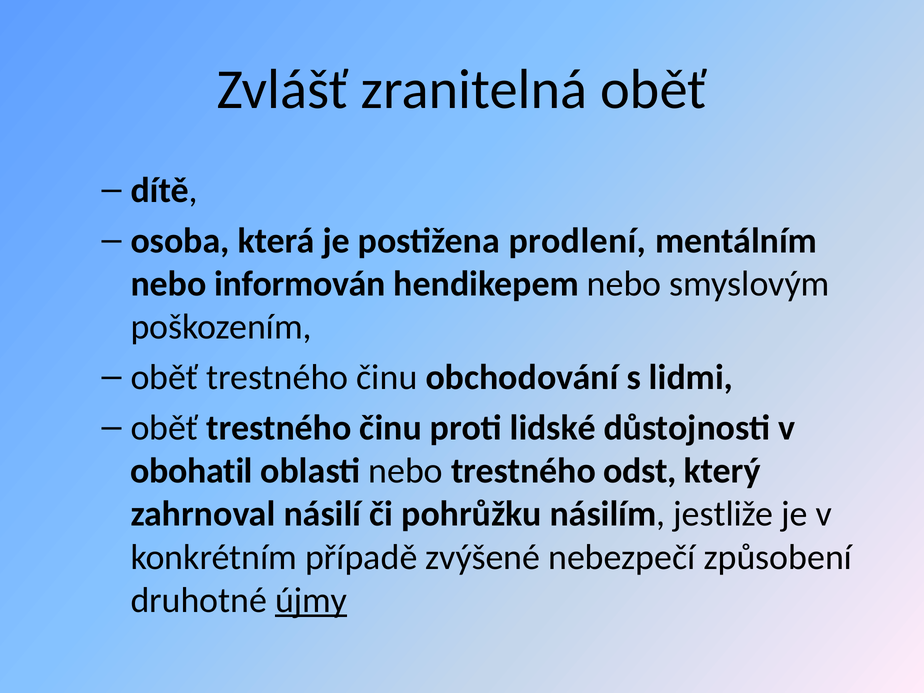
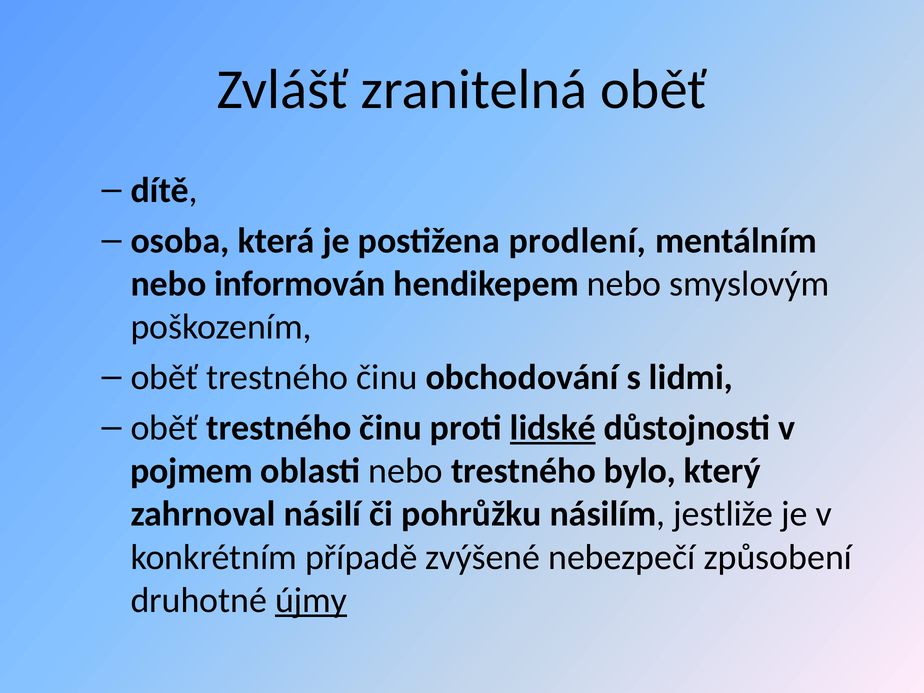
lidské underline: none -> present
obohatil: obohatil -> pojmem
odst: odst -> bylo
